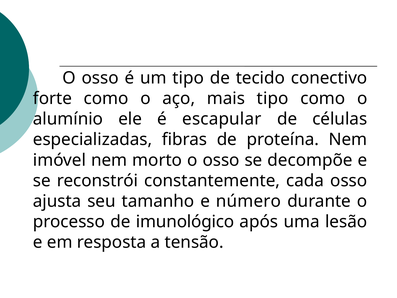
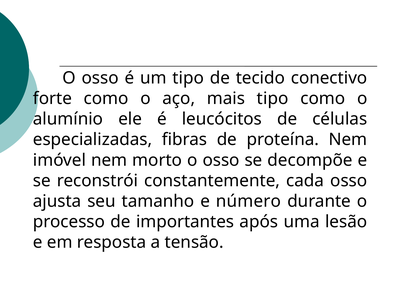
escapular: escapular -> leucócitos
imunológico: imunológico -> importantes
